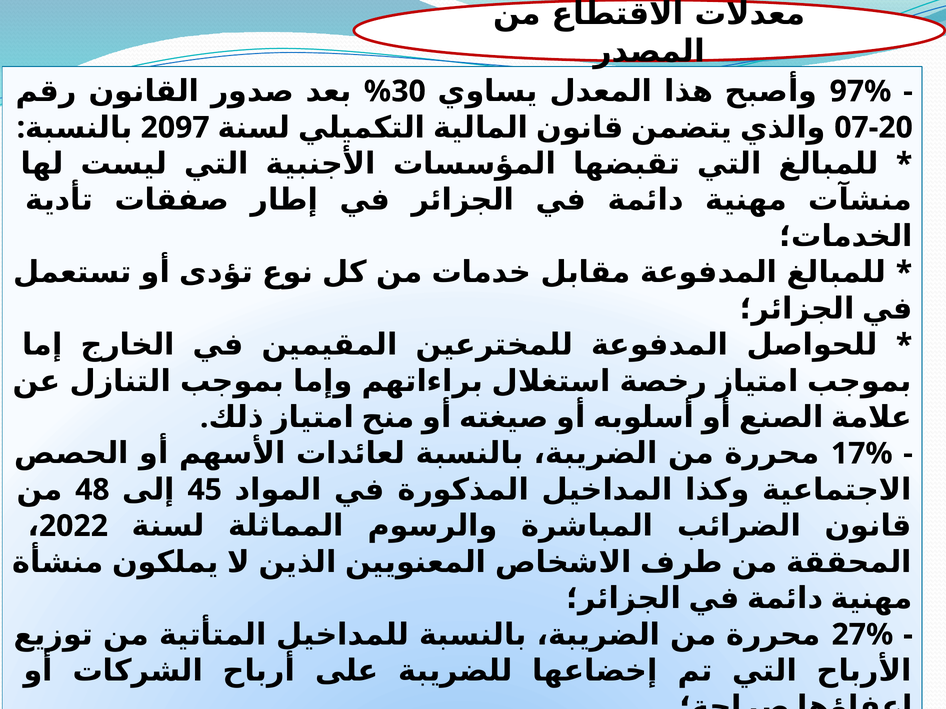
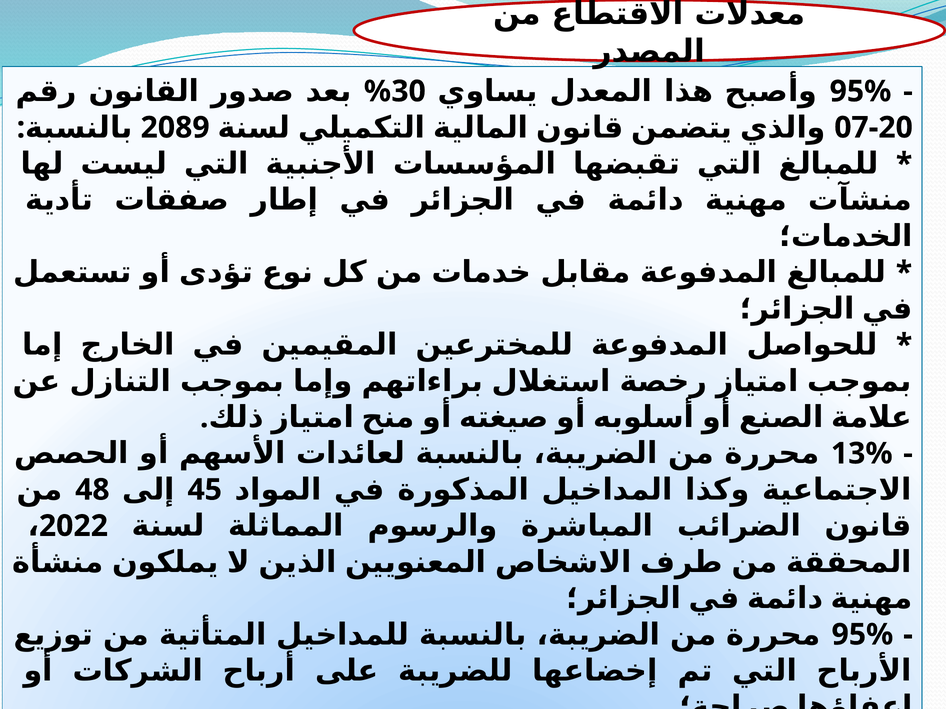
97% at (860, 91): 97% -> 95%
2097: 2097 -> 2089
17%: 17% -> 13%
27% at (862, 635): 27% -> 95%
